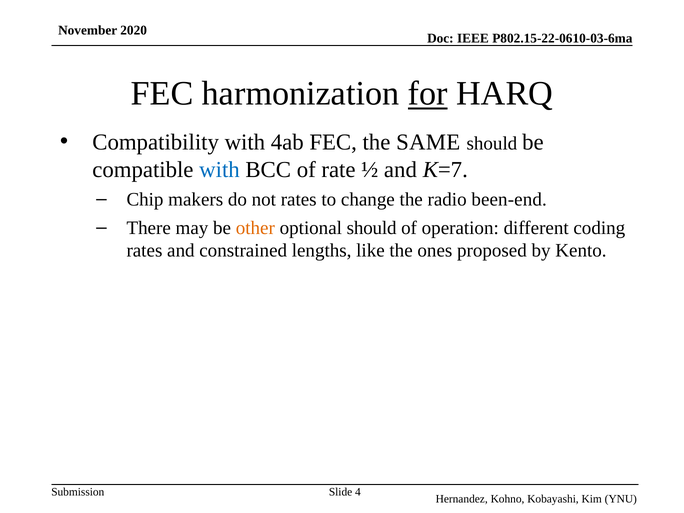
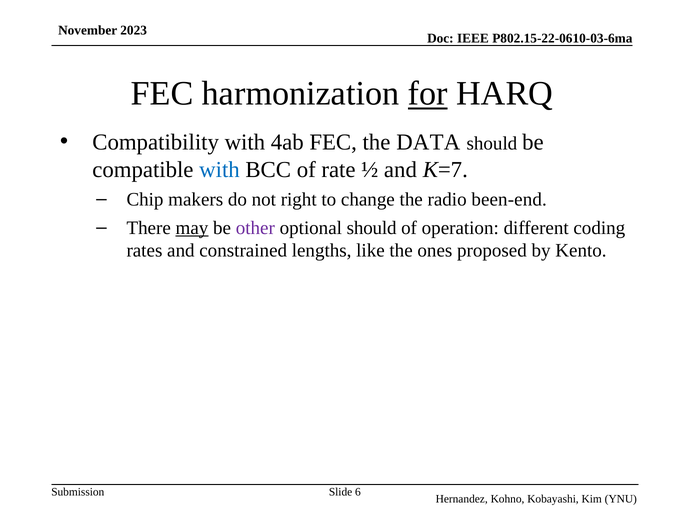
2020: 2020 -> 2023
SAME: SAME -> DATA
not rates: rates -> right
may underline: none -> present
other colour: orange -> purple
4: 4 -> 6
